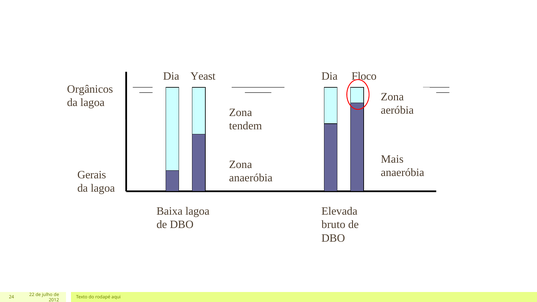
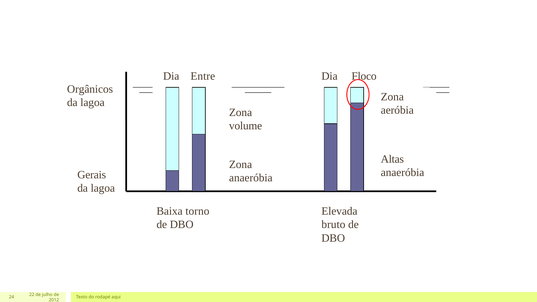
Yeast: Yeast -> Entre
tendem: tendem -> volume
Mais: Mais -> Altas
Baixa lagoa: lagoa -> torno
